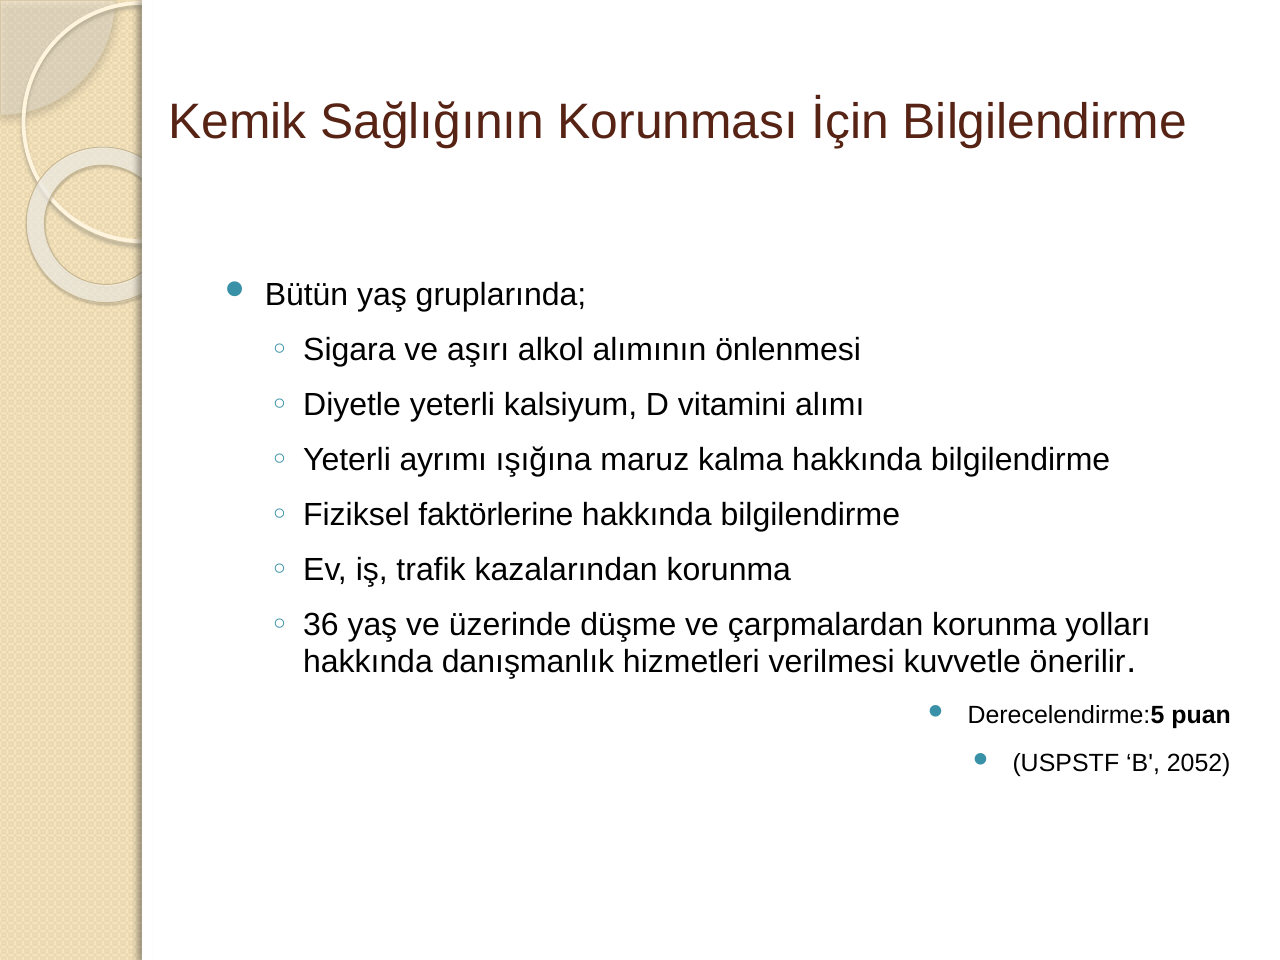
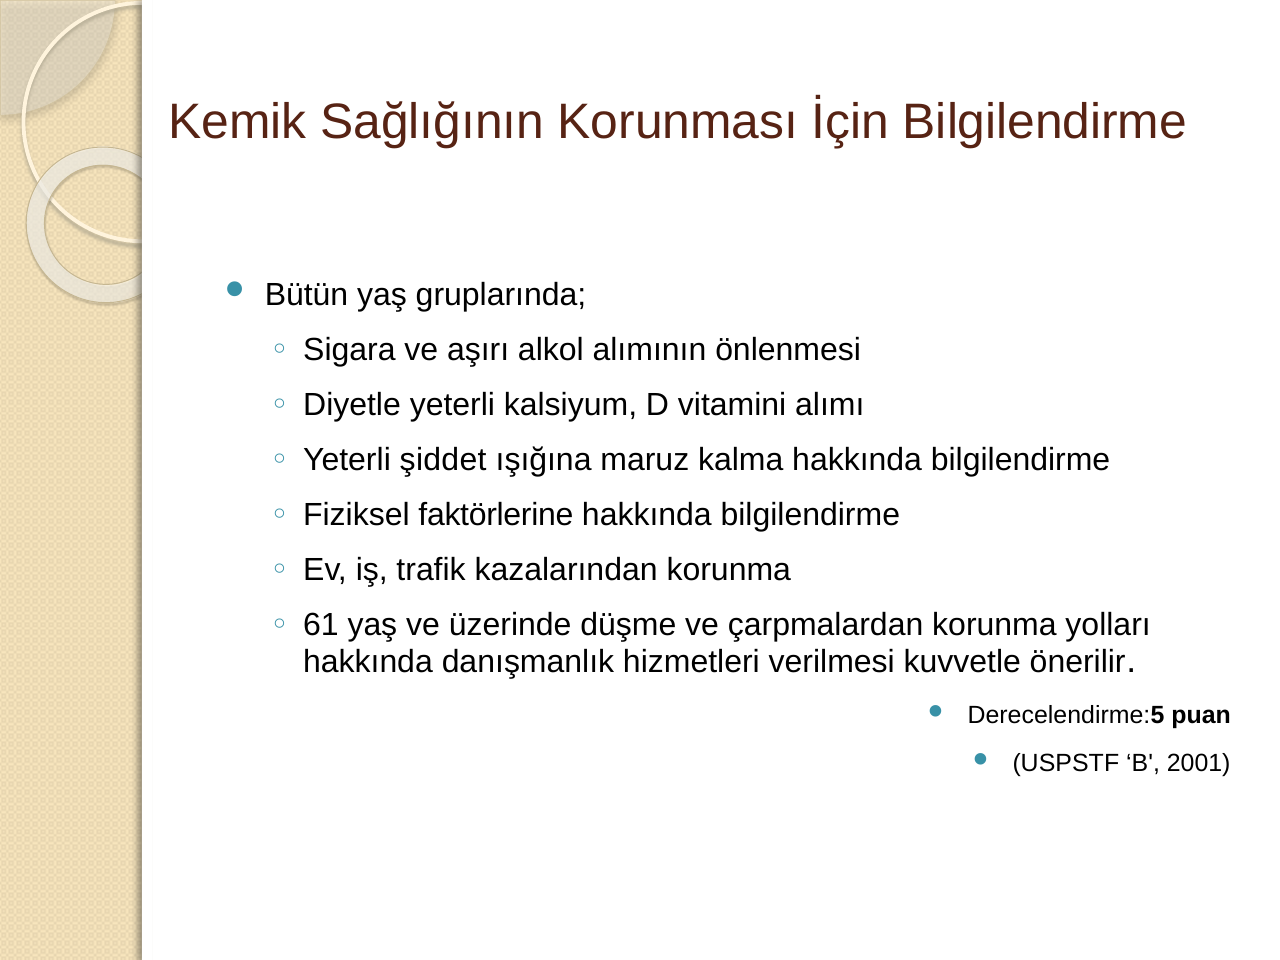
ayrımı: ayrımı -> şiddet
36: 36 -> 61
2052: 2052 -> 2001
